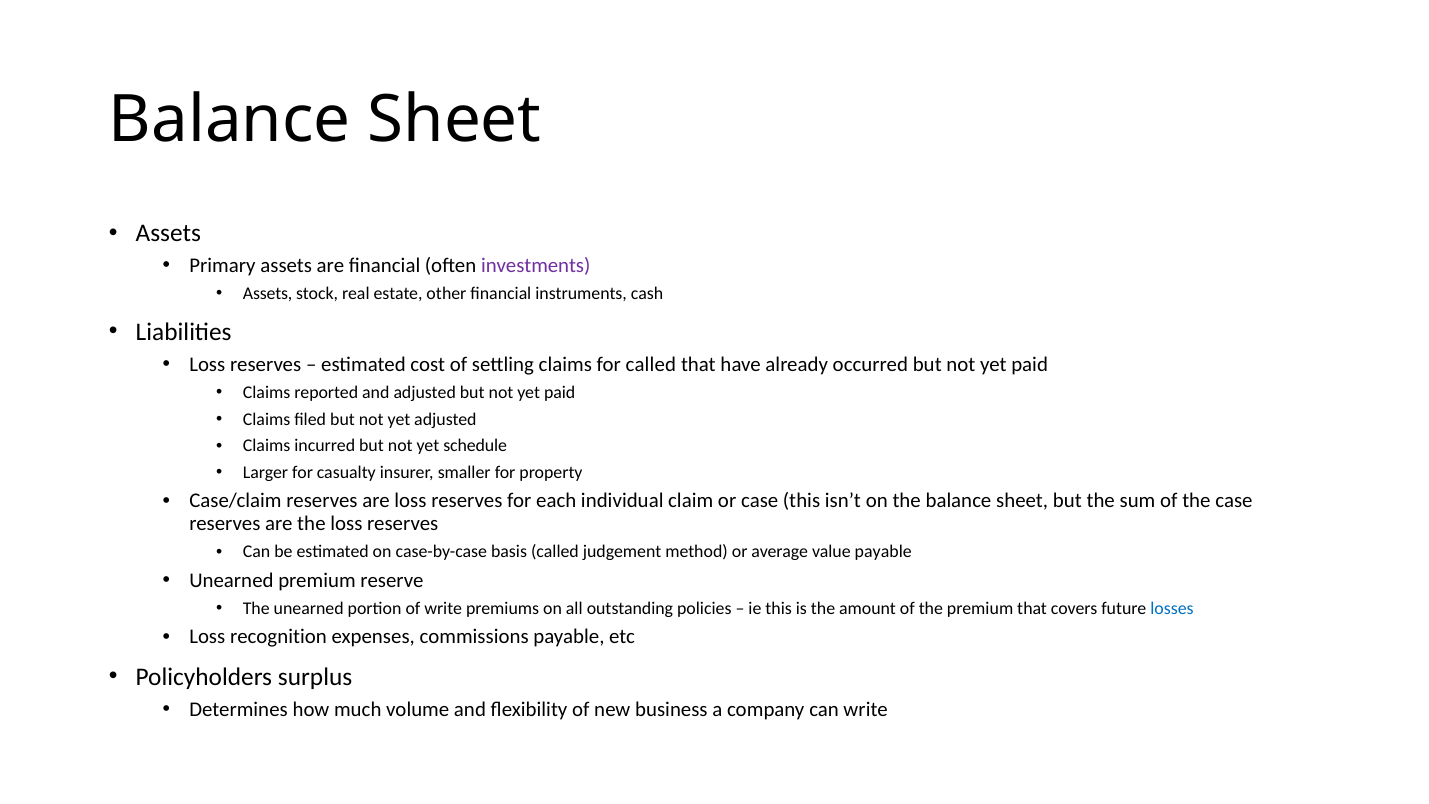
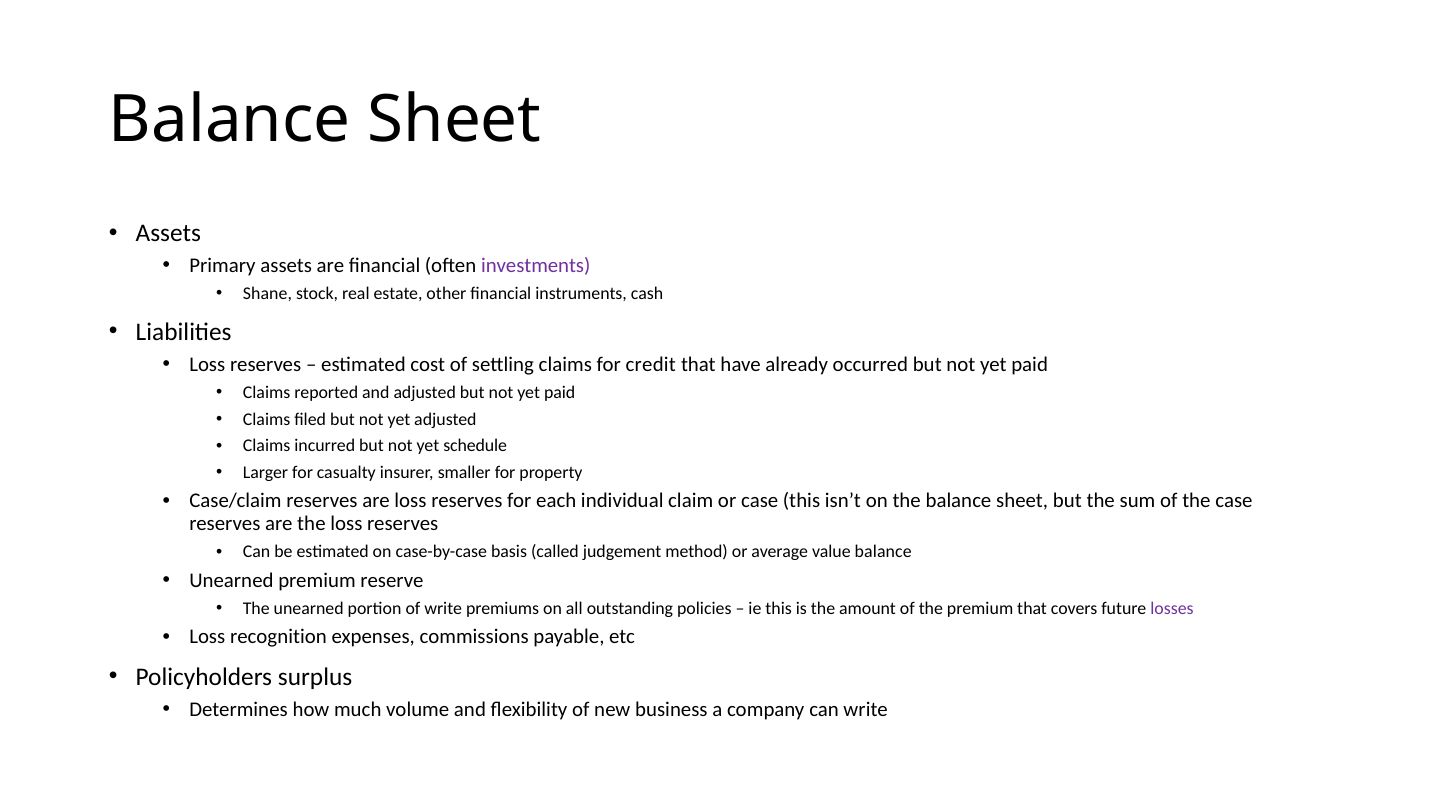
Assets at (268, 294): Assets -> Shane
for called: called -> credit
value payable: payable -> balance
losses colour: blue -> purple
